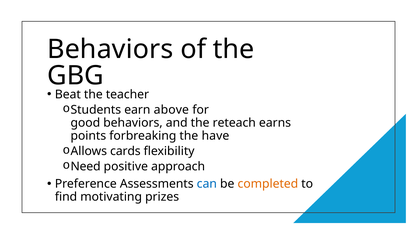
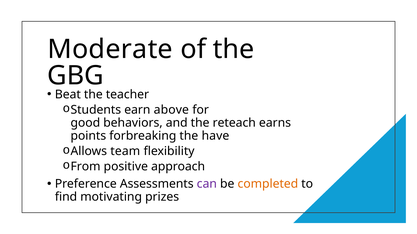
Behaviors at (110, 50): Behaviors -> Moderate
cards: cards -> team
Need: Need -> From
can colour: blue -> purple
